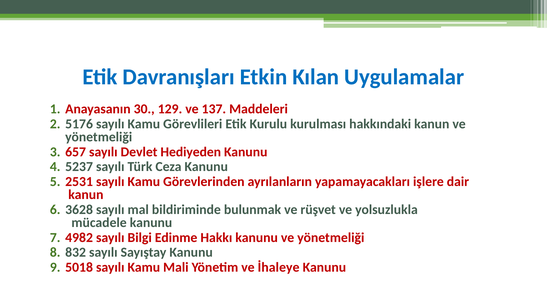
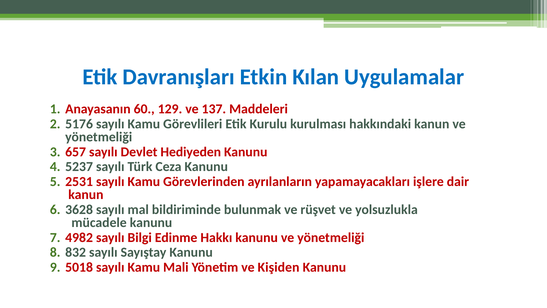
30: 30 -> 60
İhaleye: İhaleye -> Kişiden
